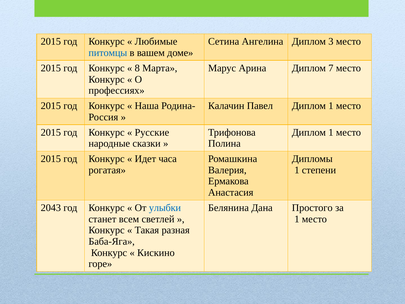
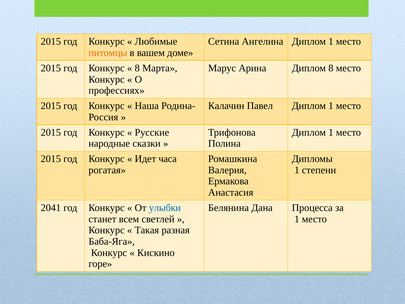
Ангелина Диплом 3: 3 -> 1
питомцы colour: blue -> orange
Диплом 7: 7 -> 8
2043: 2043 -> 2041
Простого: Простого -> Процесса
